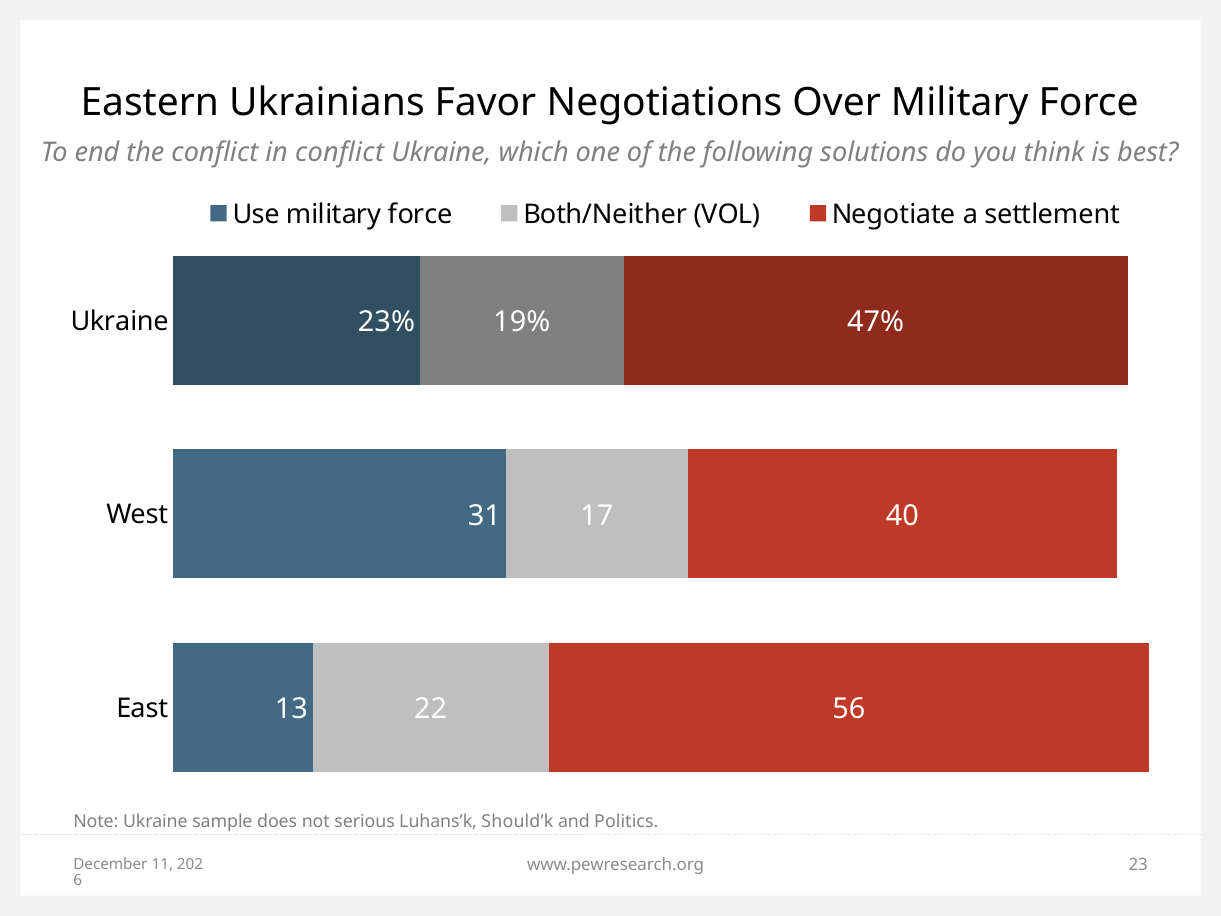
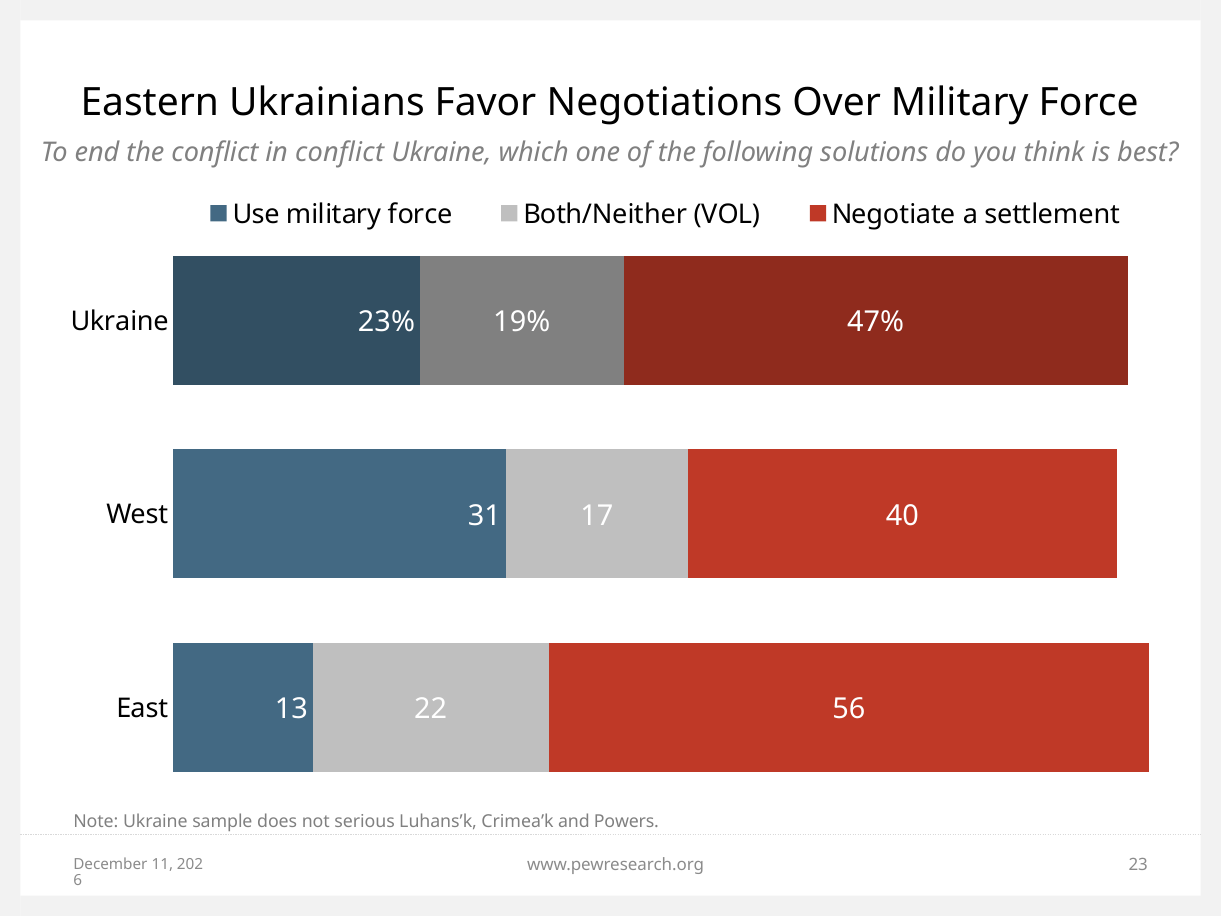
Should’k: Should’k -> Crimea’k
Politics: Politics -> Powers
